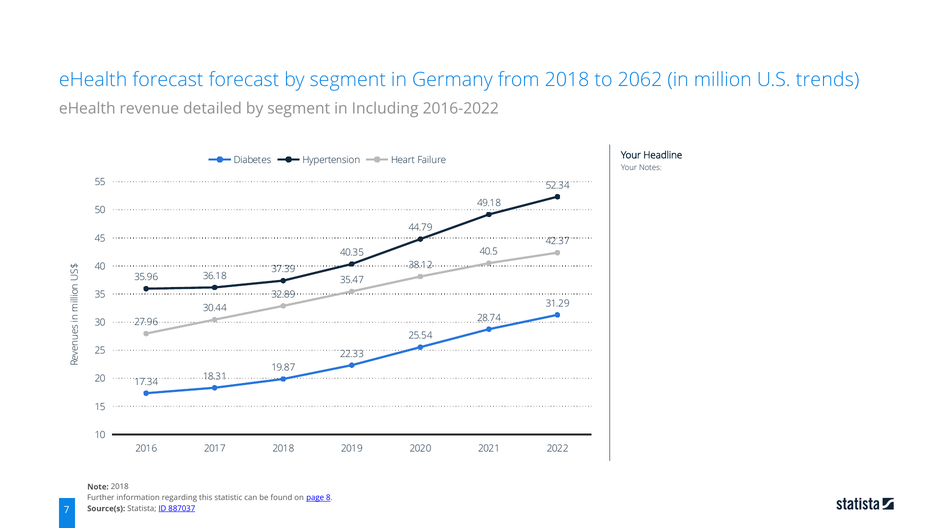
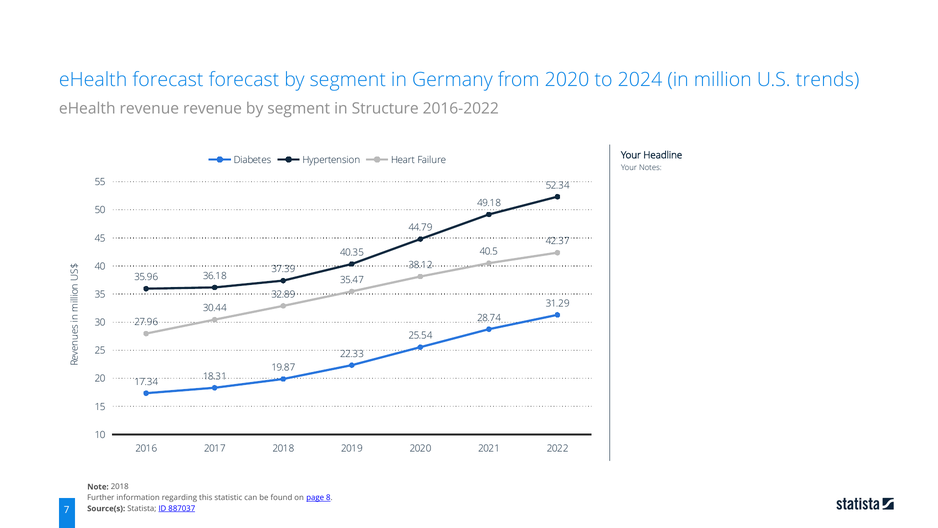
from 2018: 2018 -> 2020
2062: 2062 -> 2024
revenue detailed: detailed -> revenue
Including: Including -> Structure
